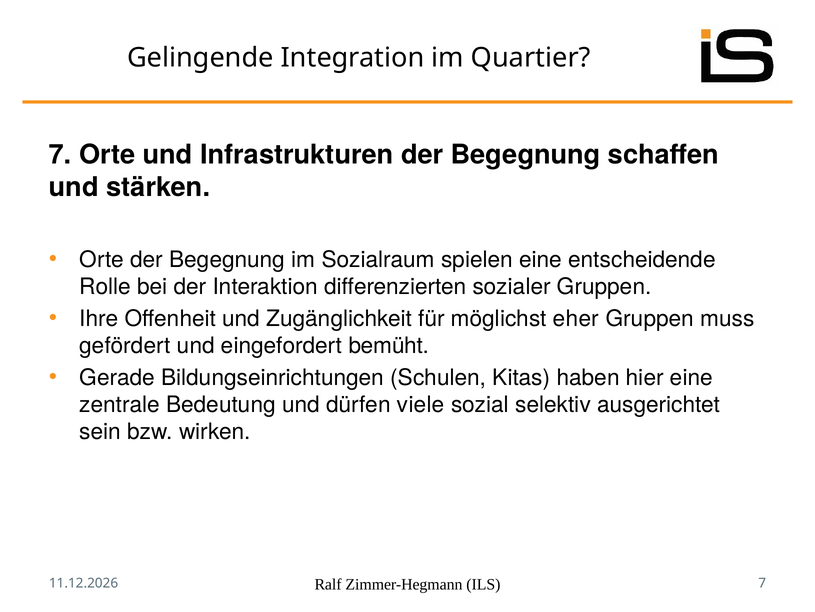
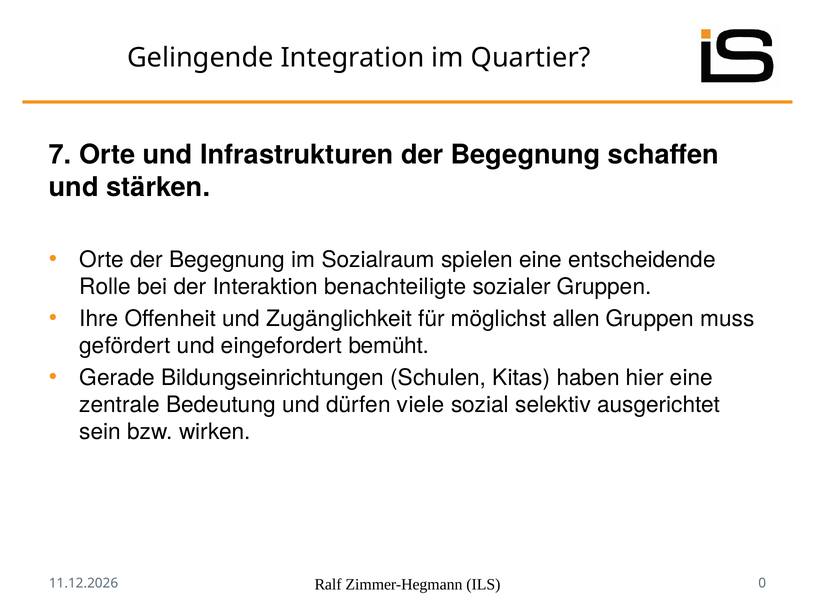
differenzierten: differenzierten -> benachteiligte
eher: eher -> allen
ILS 7: 7 -> 0
